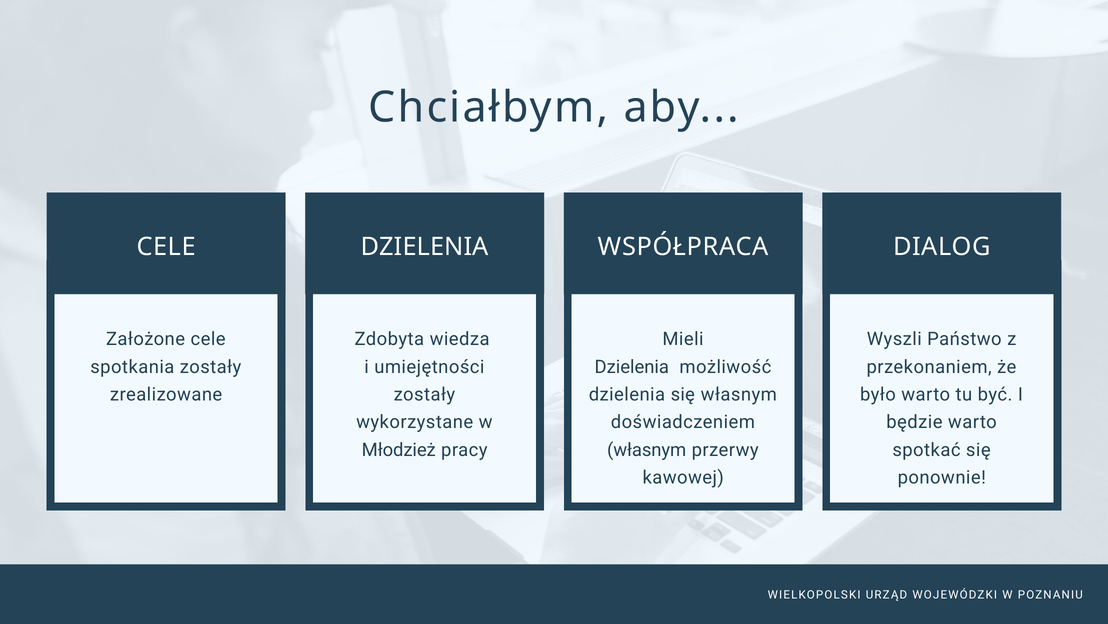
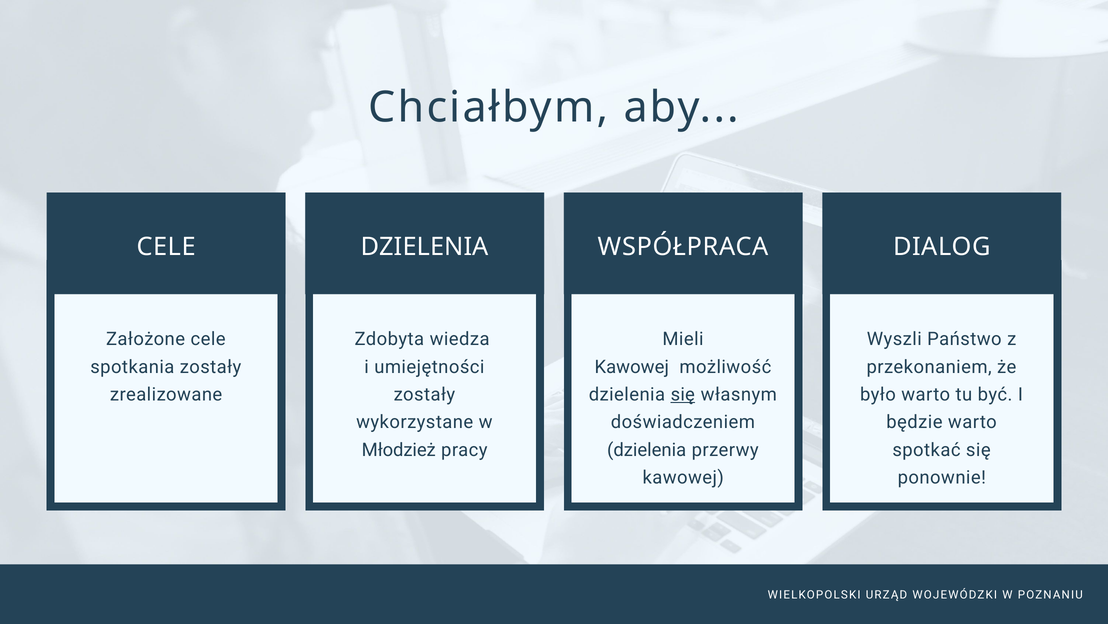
Dzielenia at (632, 366): Dzielenia -> Kawowej
się at (683, 394) underline: none -> present
własnym at (647, 450): własnym -> dzielenia
